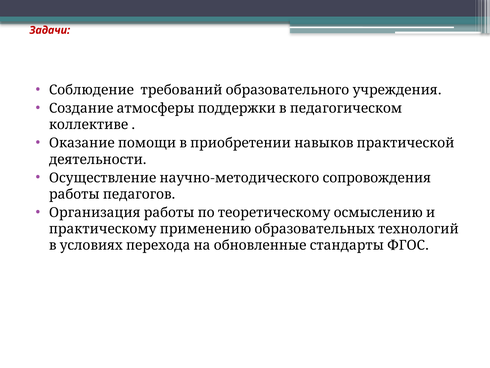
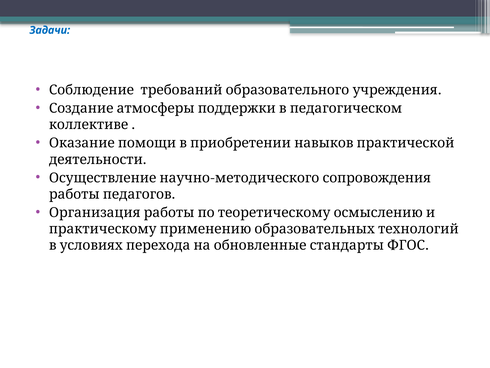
Задачи colour: red -> blue
